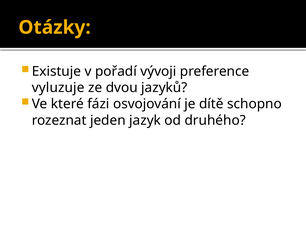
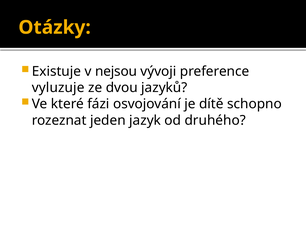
pořadí: pořadí -> nejsou
